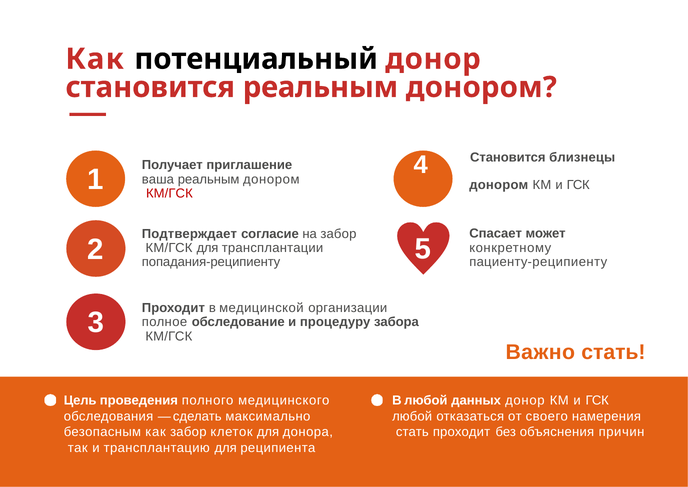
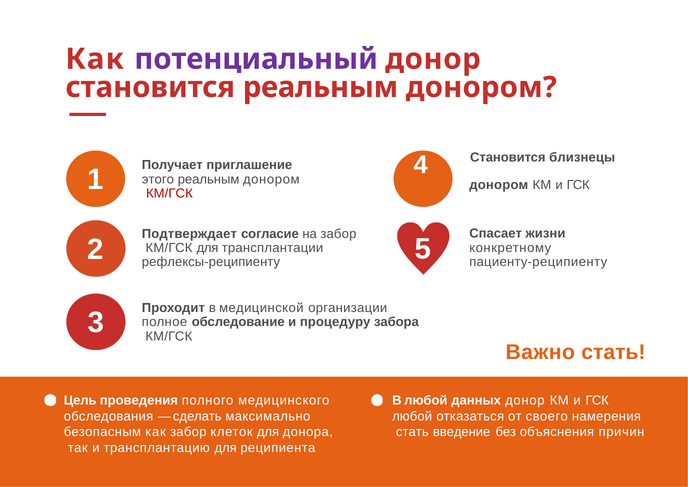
потенциальный colour: black -> purple
ваша: ваша -> этого
может: может -> жизни
попадания-реципиенту: попадания-реципиенту -> рефлексы-реципиенту
стать проходит: проходит -> введение
